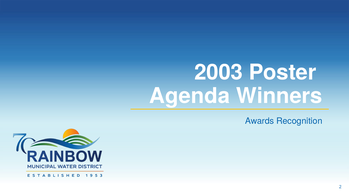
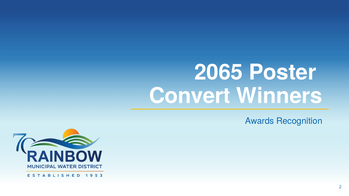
2003: 2003 -> 2065
Agenda: Agenda -> Convert
